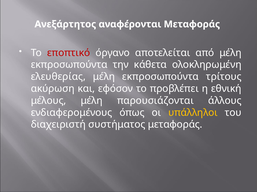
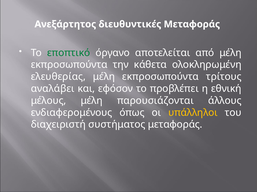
αναφέρονται: αναφέρονται -> διευθυντικές
εποπτικό colour: red -> green
ακύρωση: ακύρωση -> αναλάβει
